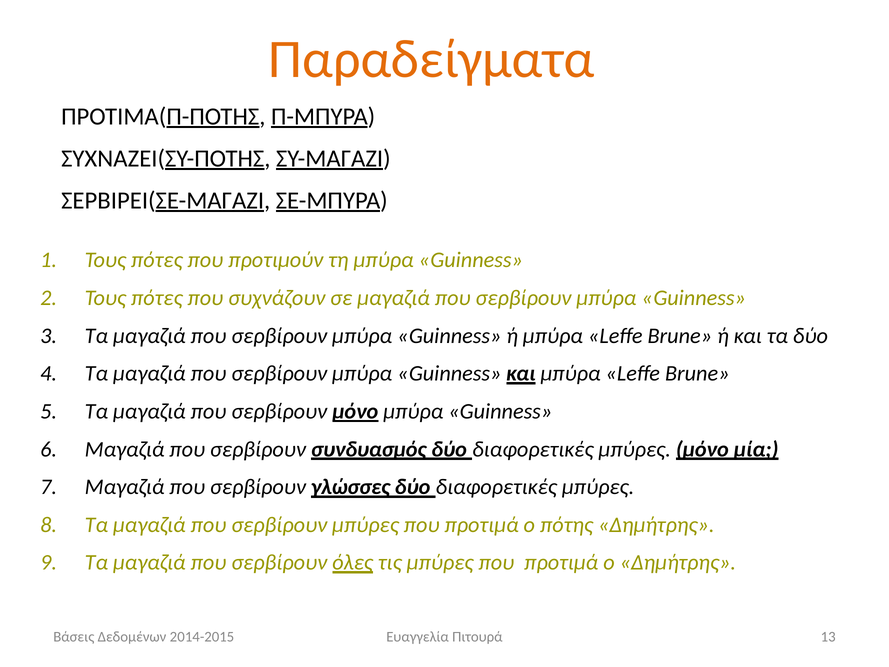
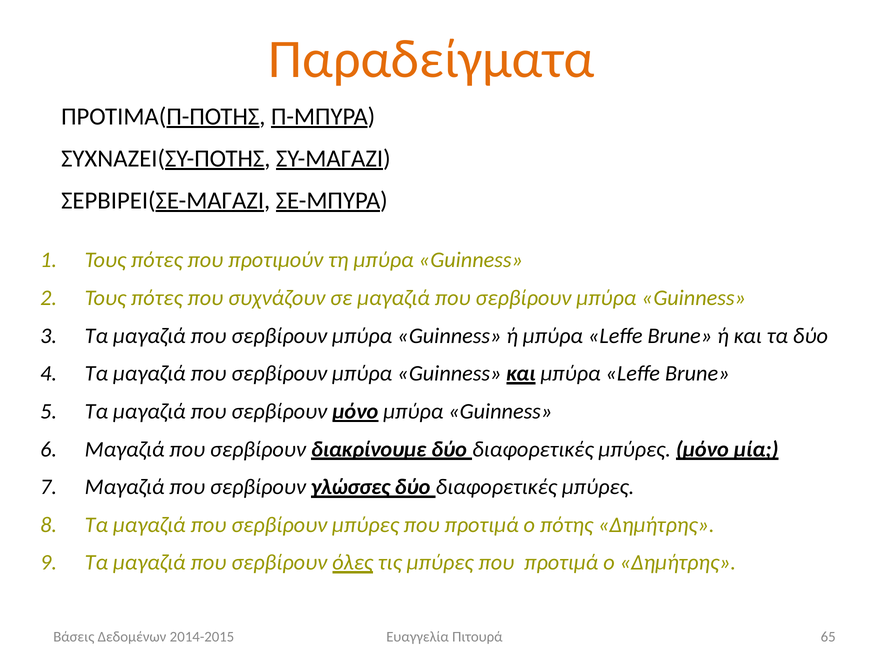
συνδυασμός: συνδυασμός -> διακρίνουμε
13: 13 -> 65
